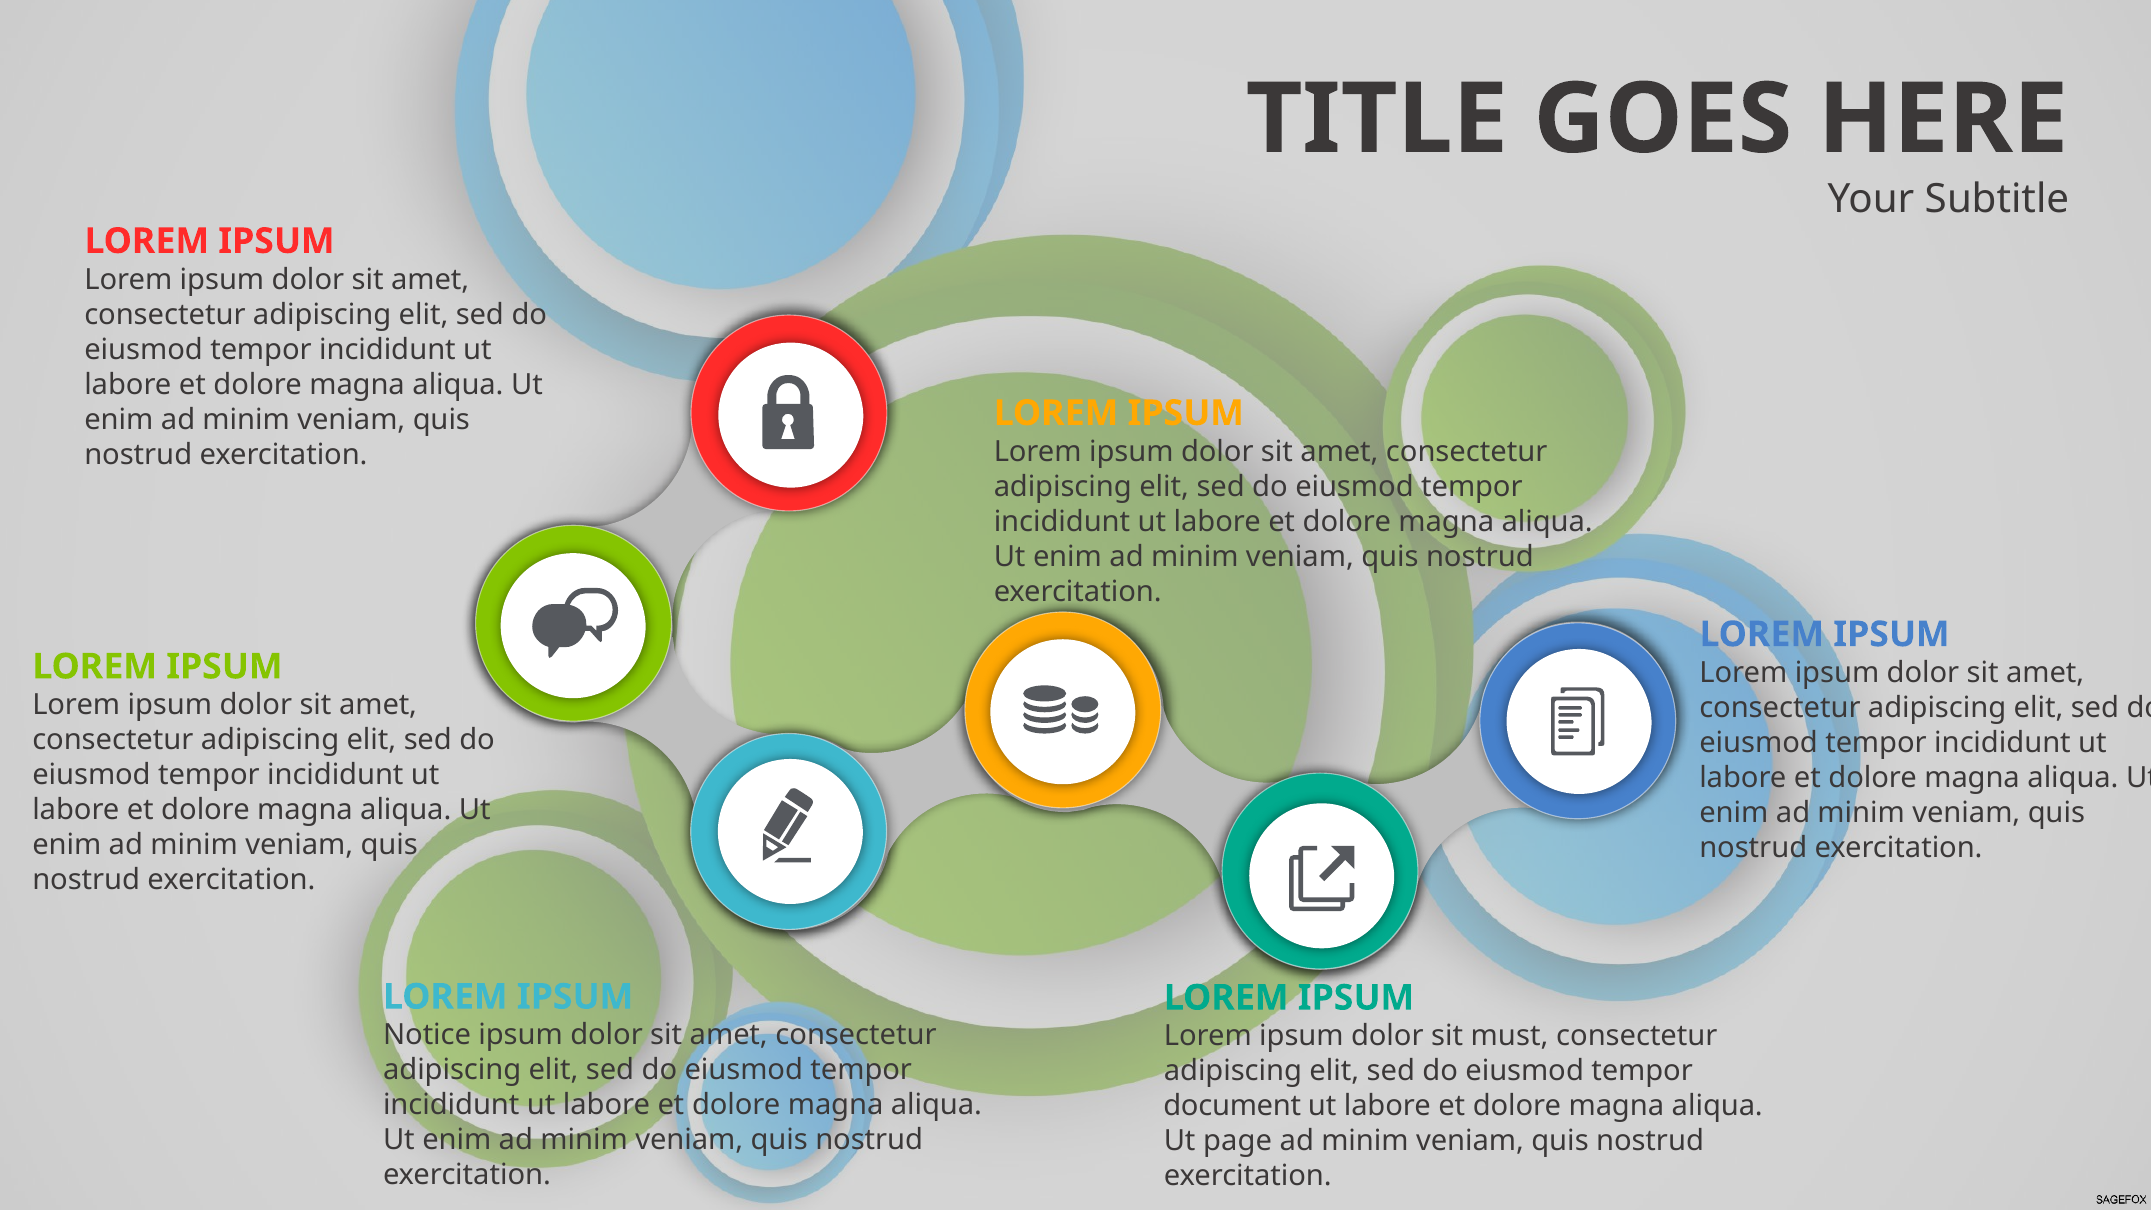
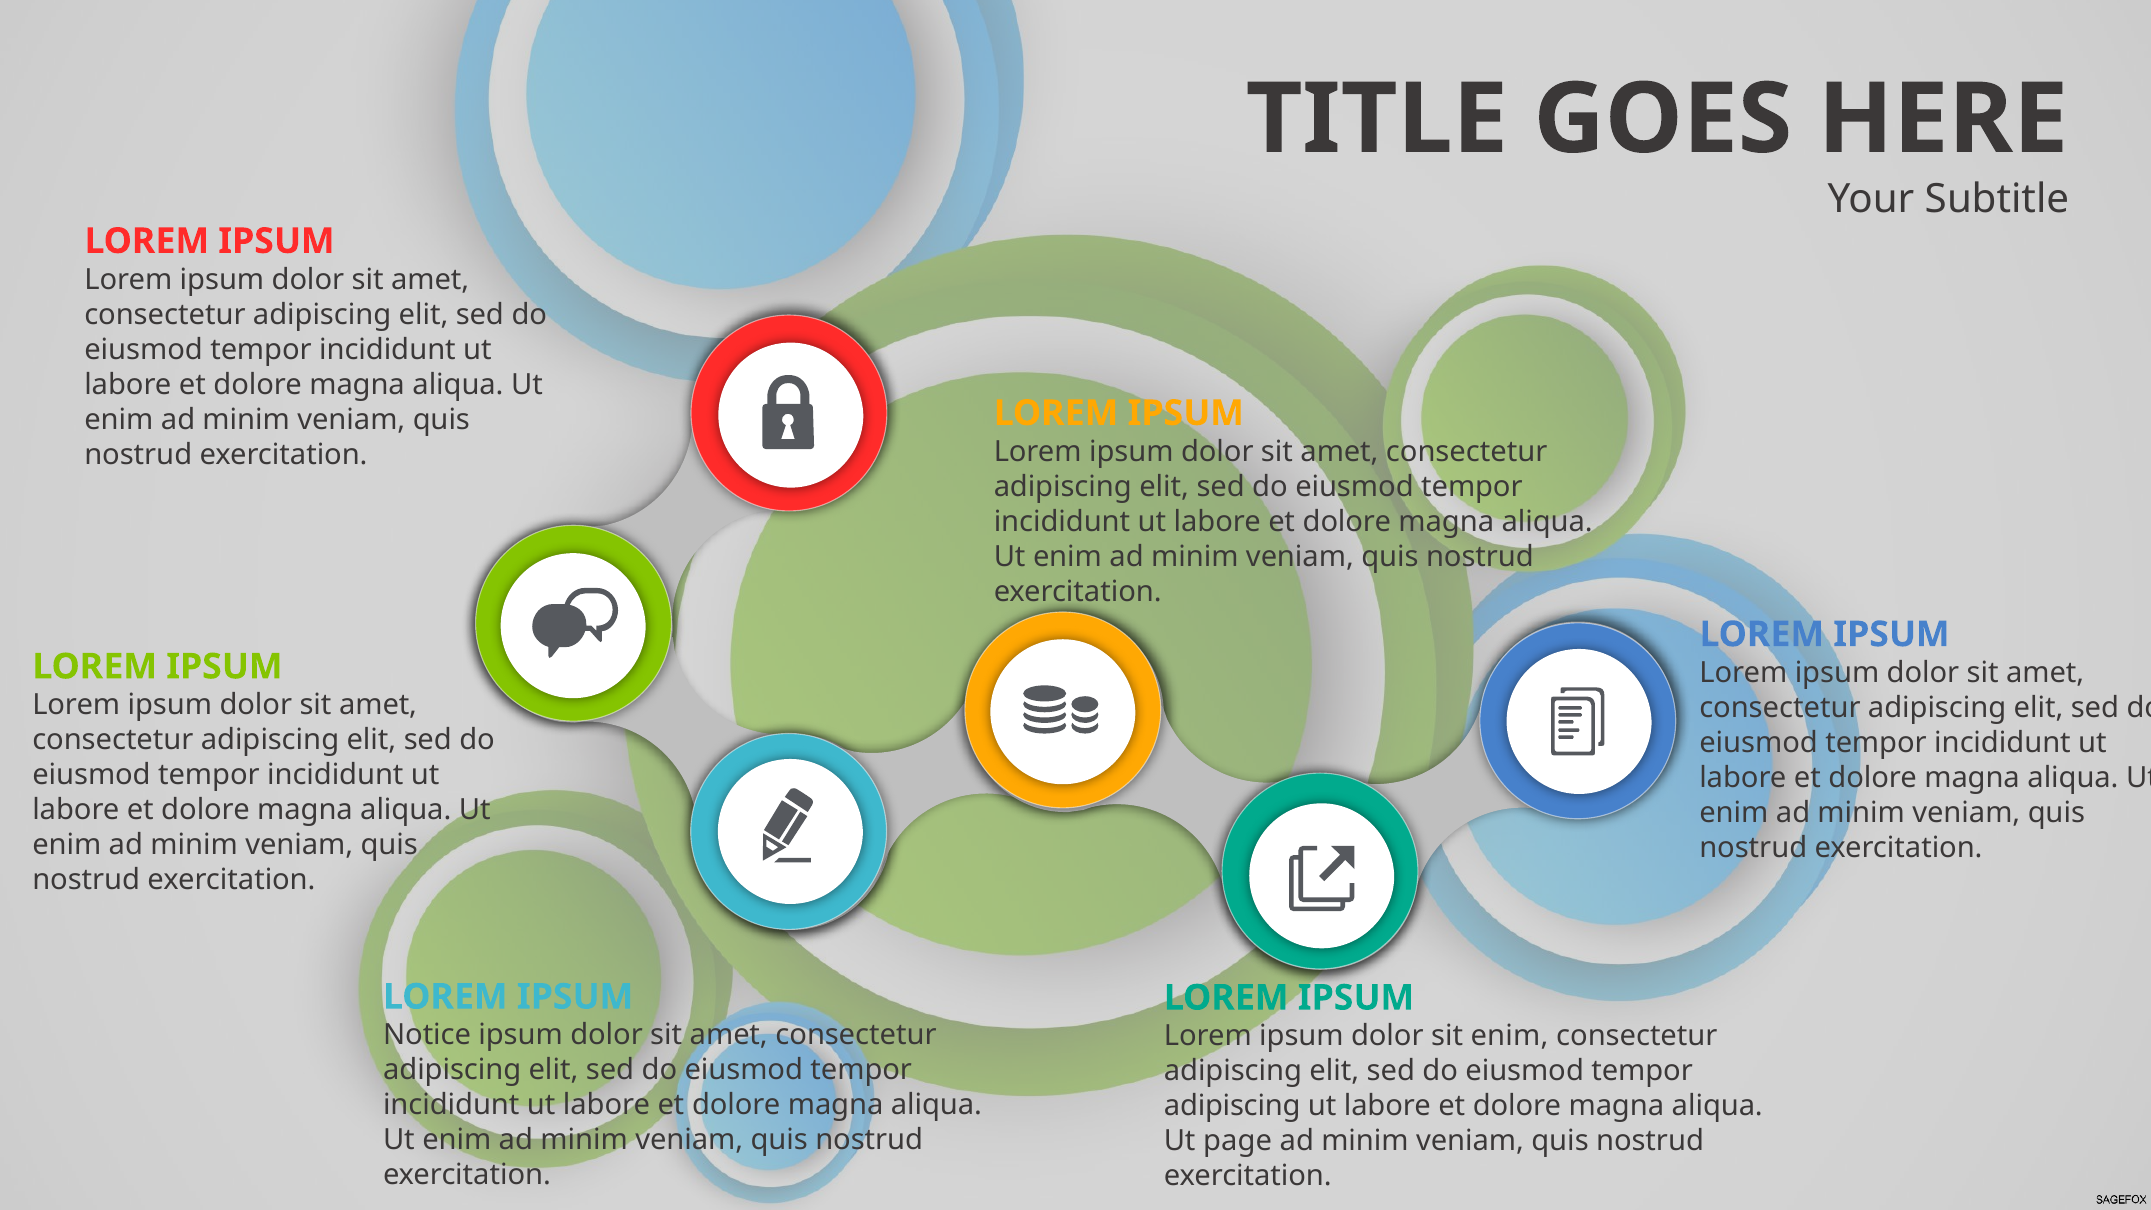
sit must: must -> enim
document at (1232, 1106): document -> adipiscing
